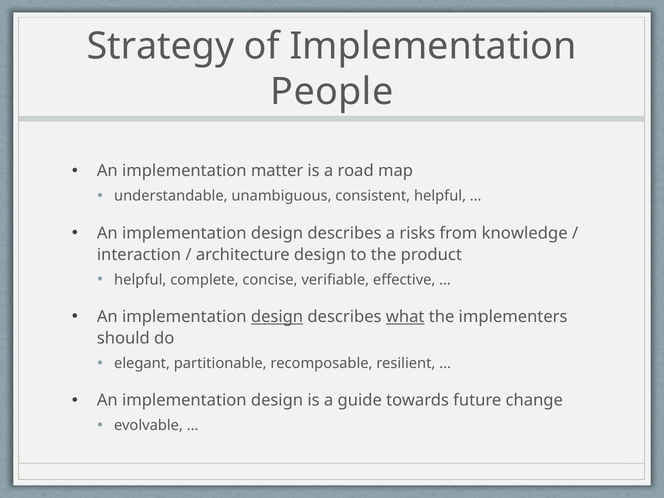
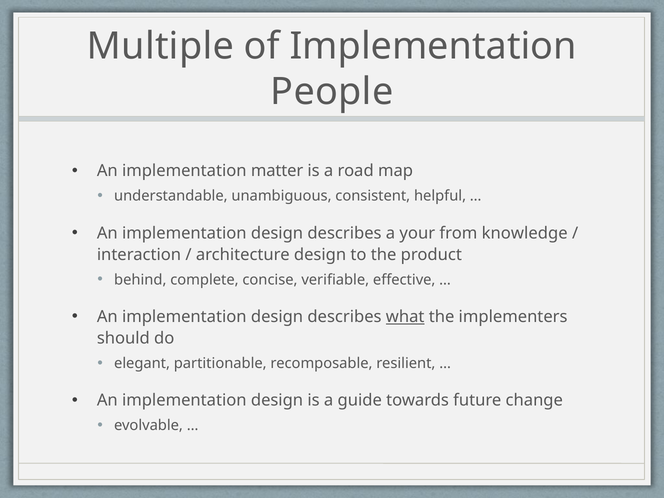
Strategy: Strategy -> Multiple
risks: risks -> your
helpful at (140, 280): helpful -> behind
design at (277, 317) underline: present -> none
